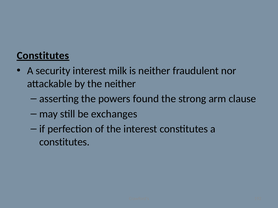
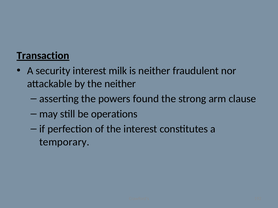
Constitutes at (43, 56): Constitutes -> Transaction
exchanges: exchanges -> operations
constitutes at (64, 142): constitutes -> temporary
